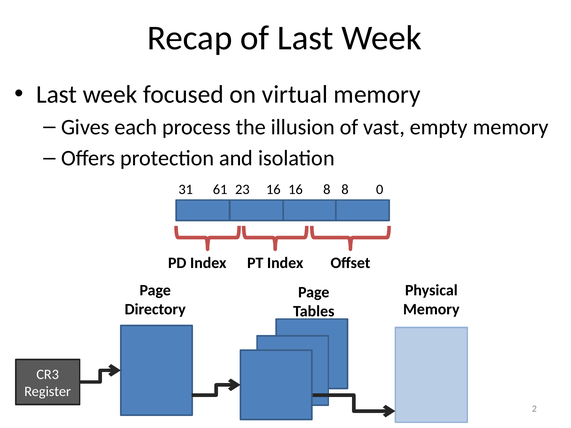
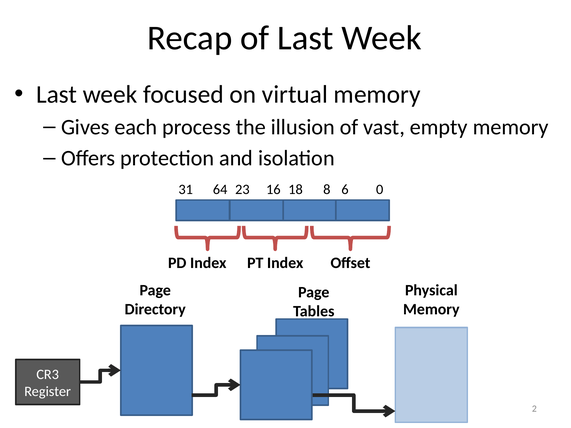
61: 61 -> 64
16 16: 16 -> 18
8 8: 8 -> 6
